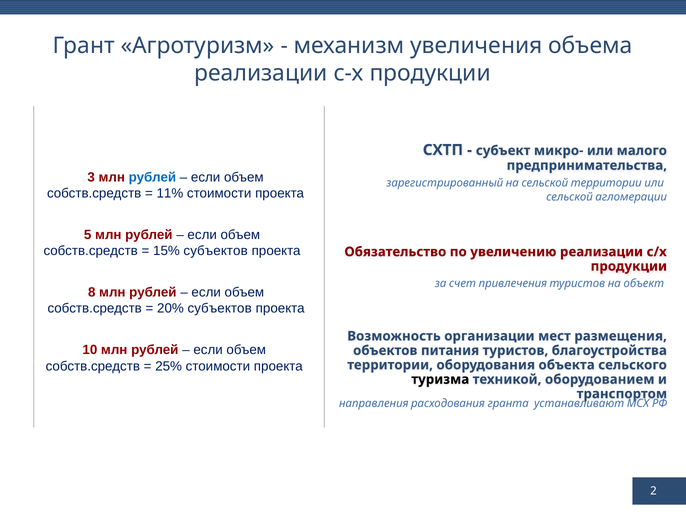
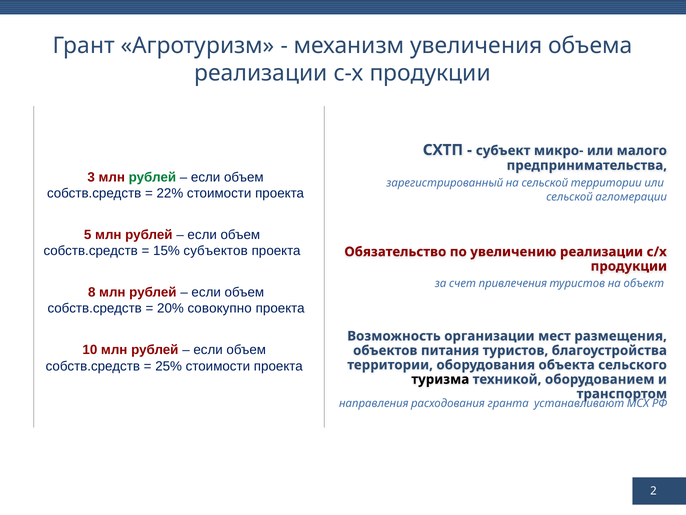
рублей at (152, 177) colour: blue -> green
11%: 11% -> 22%
20% субъектов: субъектов -> совокупно
